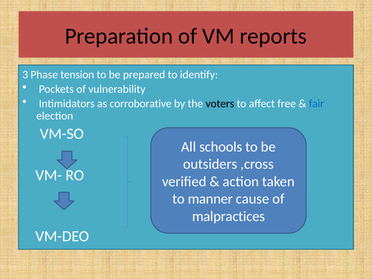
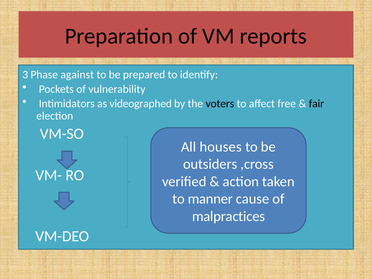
tension: tension -> against
corroborative: corroborative -> videographed
fair colour: blue -> black
schools: schools -> houses
